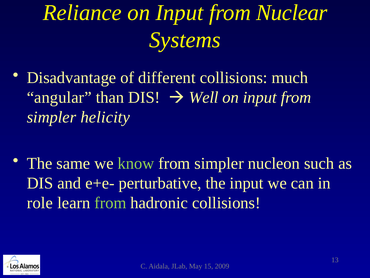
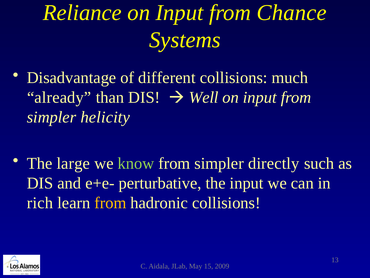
Nuclear: Nuclear -> Chance
angular: angular -> already
same: same -> large
nucleon: nucleon -> directly
role: role -> rich
from at (110, 203) colour: light green -> yellow
